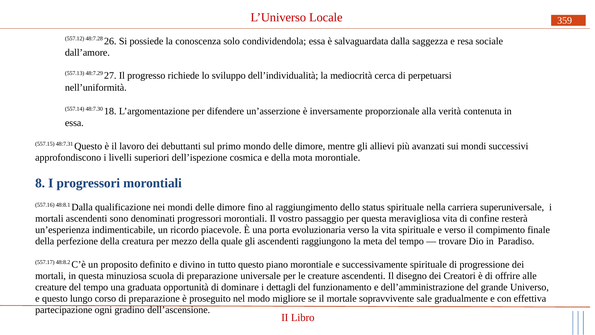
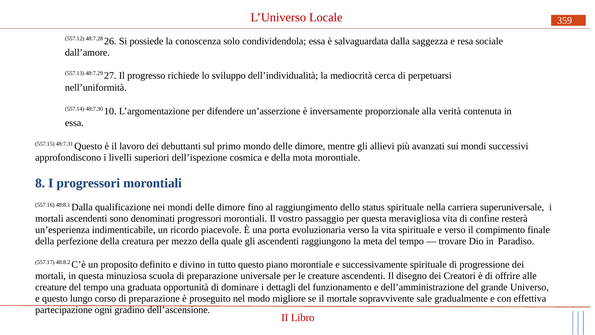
18: 18 -> 10
